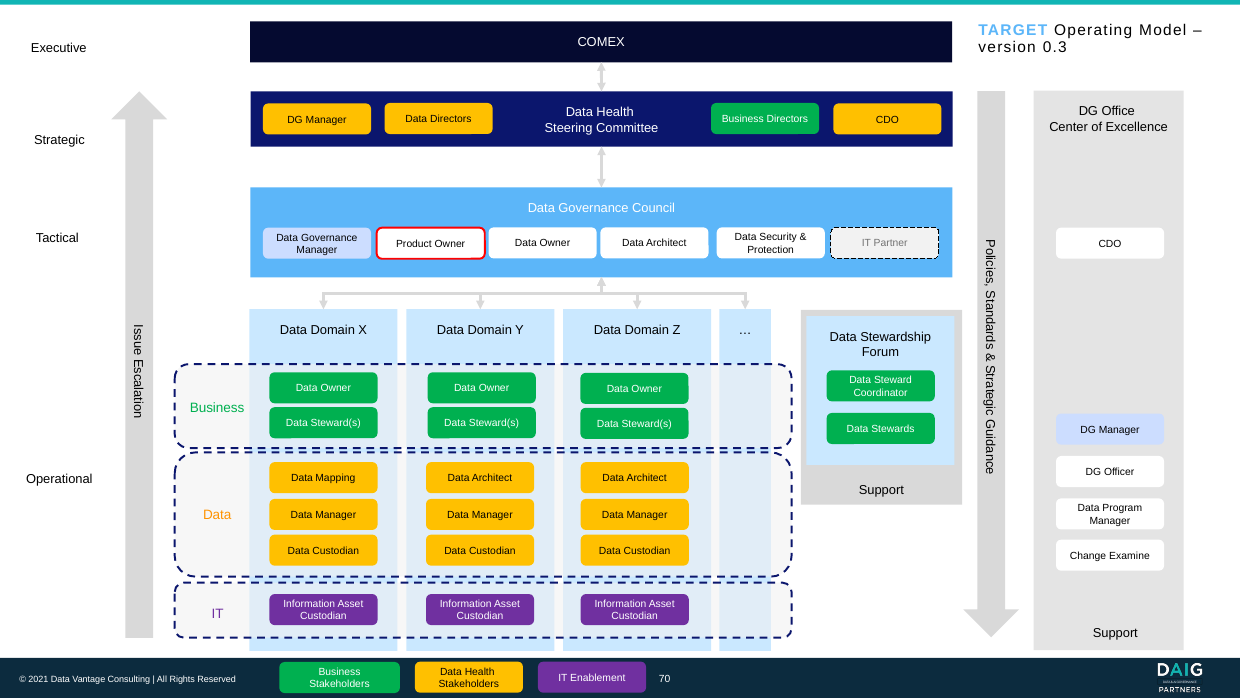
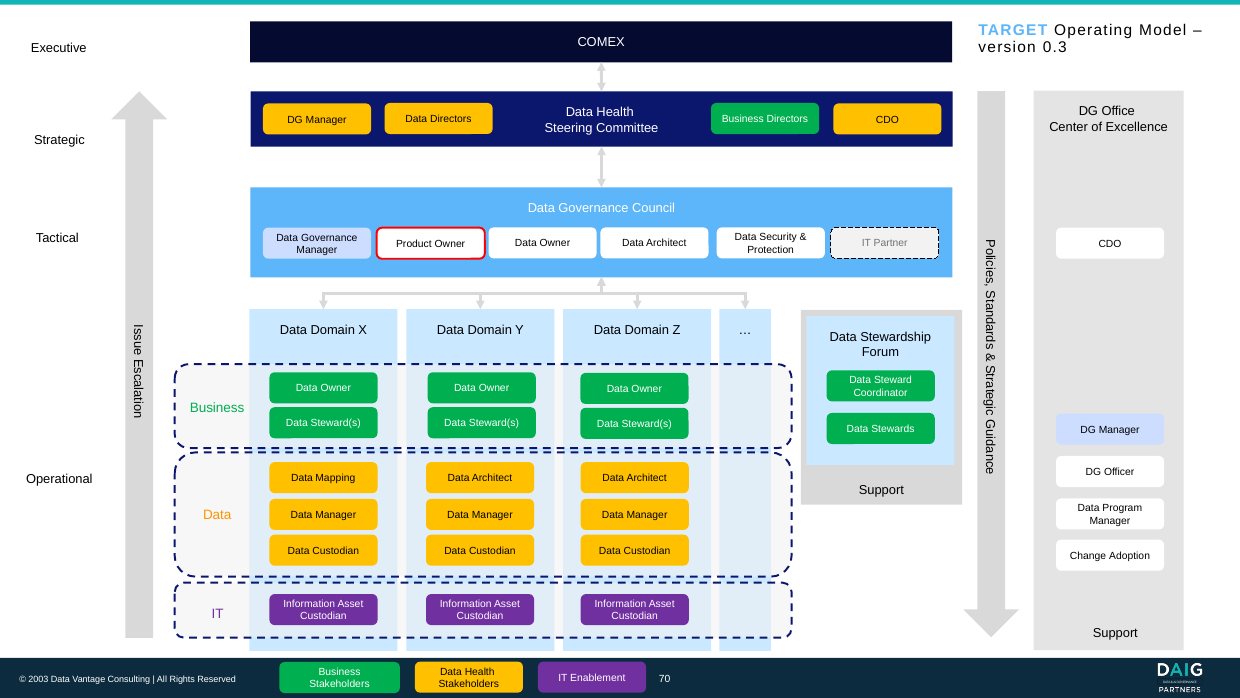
Examine: Examine -> Adoption
2021: 2021 -> 2003
